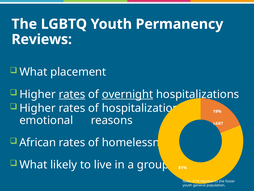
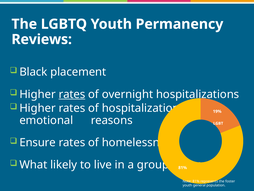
What at (33, 72): What -> Black
overnight underline: present -> none
African: African -> Ensure
